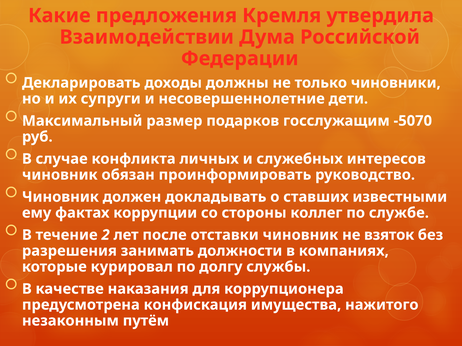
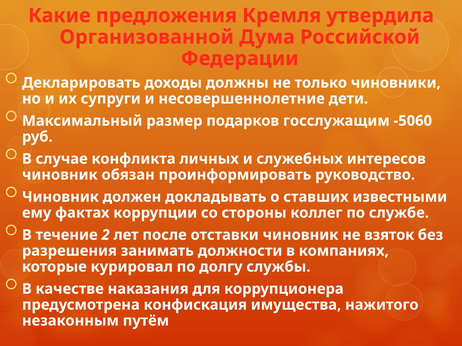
Взаимодействии: Взаимодействии -> Организованной
-5070: -5070 -> -5060
